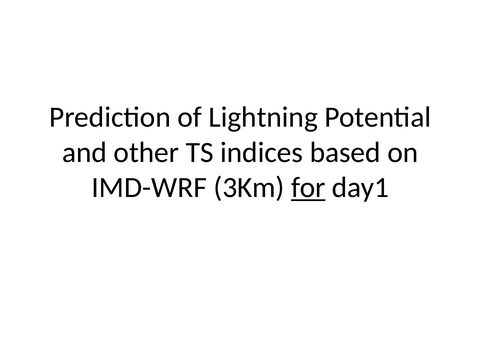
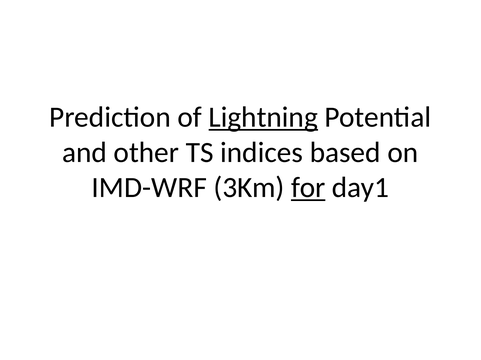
Lightning underline: none -> present
